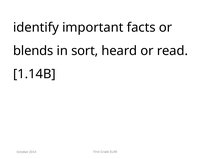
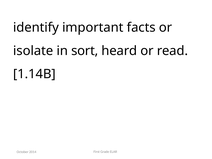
blends: blends -> isolate
